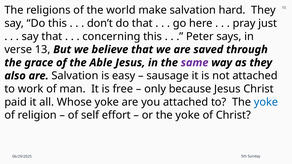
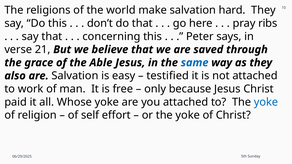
just: just -> ribs
13: 13 -> 21
same colour: purple -> blue
sausage: sausage -> testified
